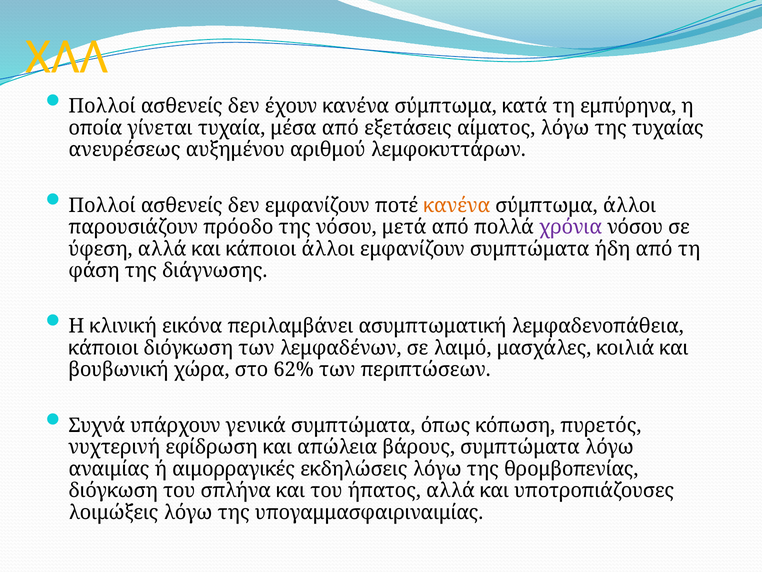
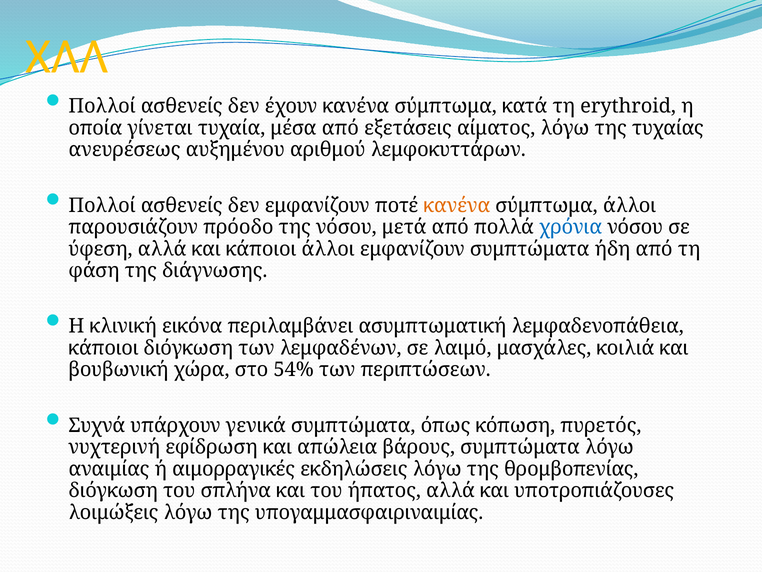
εμπύρηνα: εμπύρηνα -> erythroid
χρόνια colour: purple -> blue
62%: 62% -> 54%
